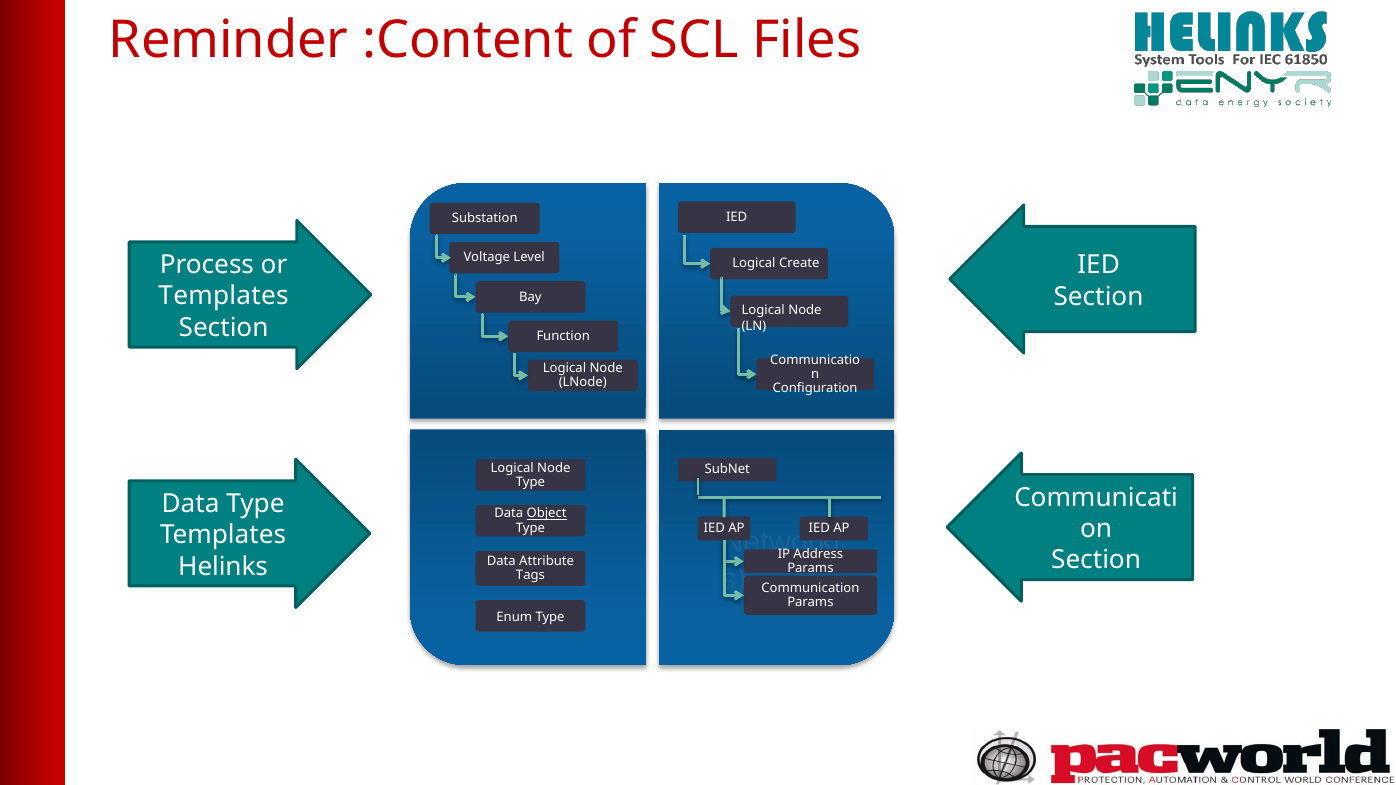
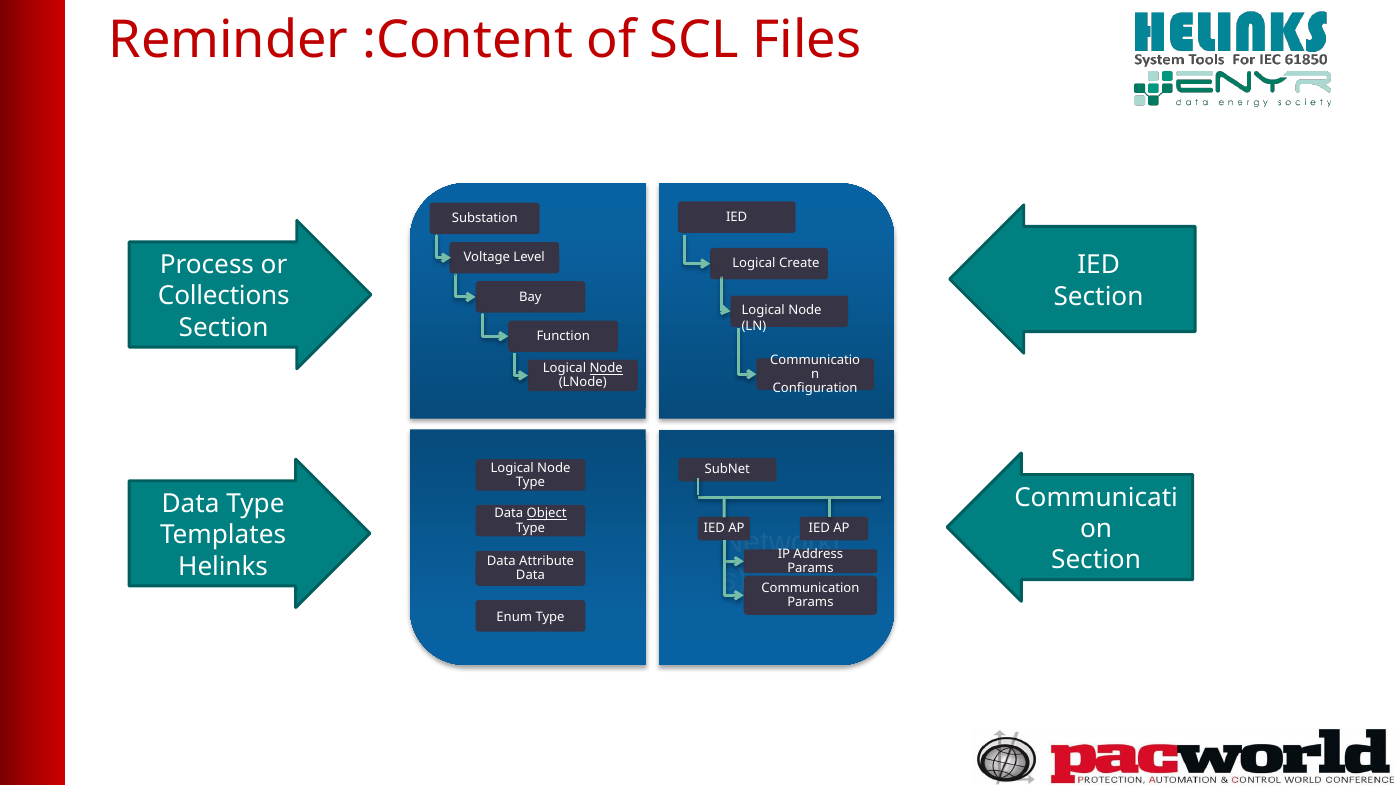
Templates at (224, 296): Templates -> Collections
Node at (606, 368) underline: none -> present
Tags at (530, 575): Tags -> Data
